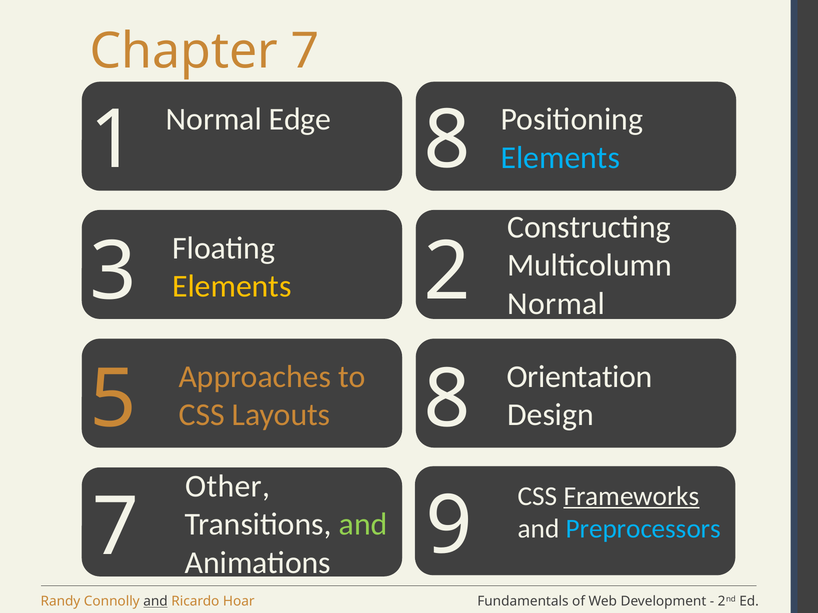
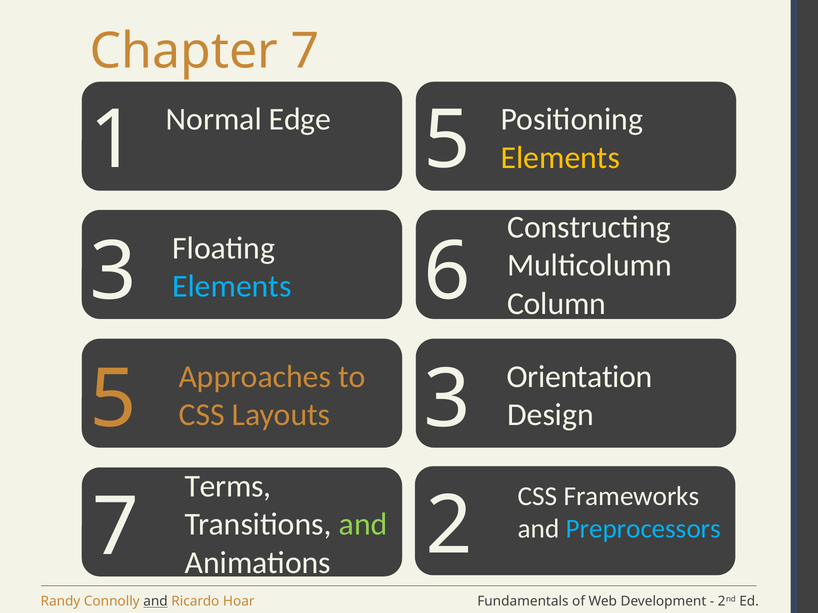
1 8: 8 -> 5
Elements at (560, 158) colour: light blue -> yellow
2: 2 -> 6
Elements at (232, 287) colour: yellow -> light blue
Normal at (556, 304): Normal -> Column
8 at (447, 400): 8 -> 3
Other: Other -> Terms
Frameworks underline: present -> none
9: 9 -> 2
